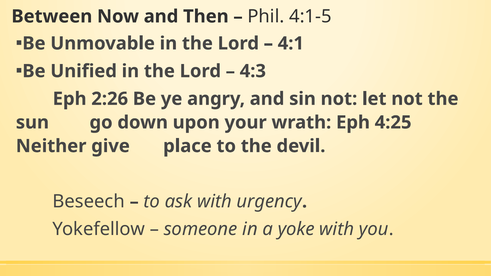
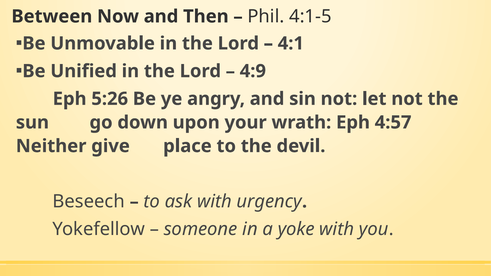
4:3: 4:3 -> 4:9
2:26: 2:26 -> 5:26
4:25: 4:25 -> 4:57
